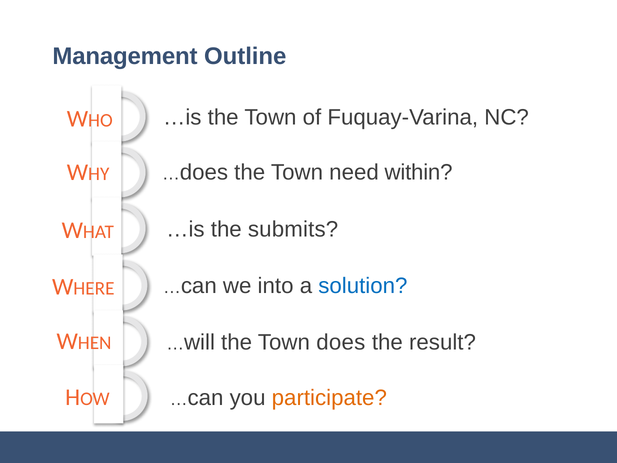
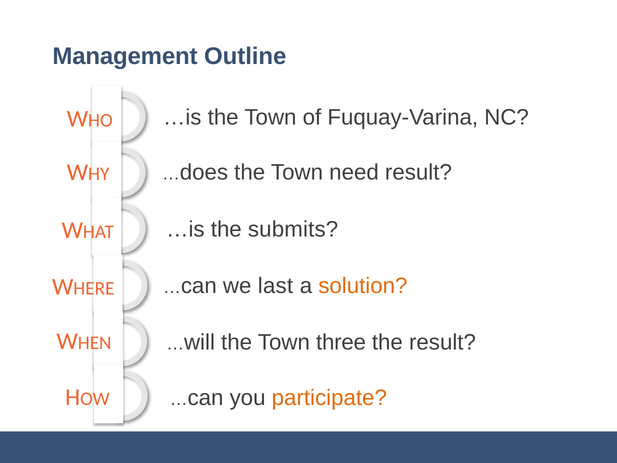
need within: within -> result
into: into -> last
solution colour: blue -> orange
Town does: does -> three
